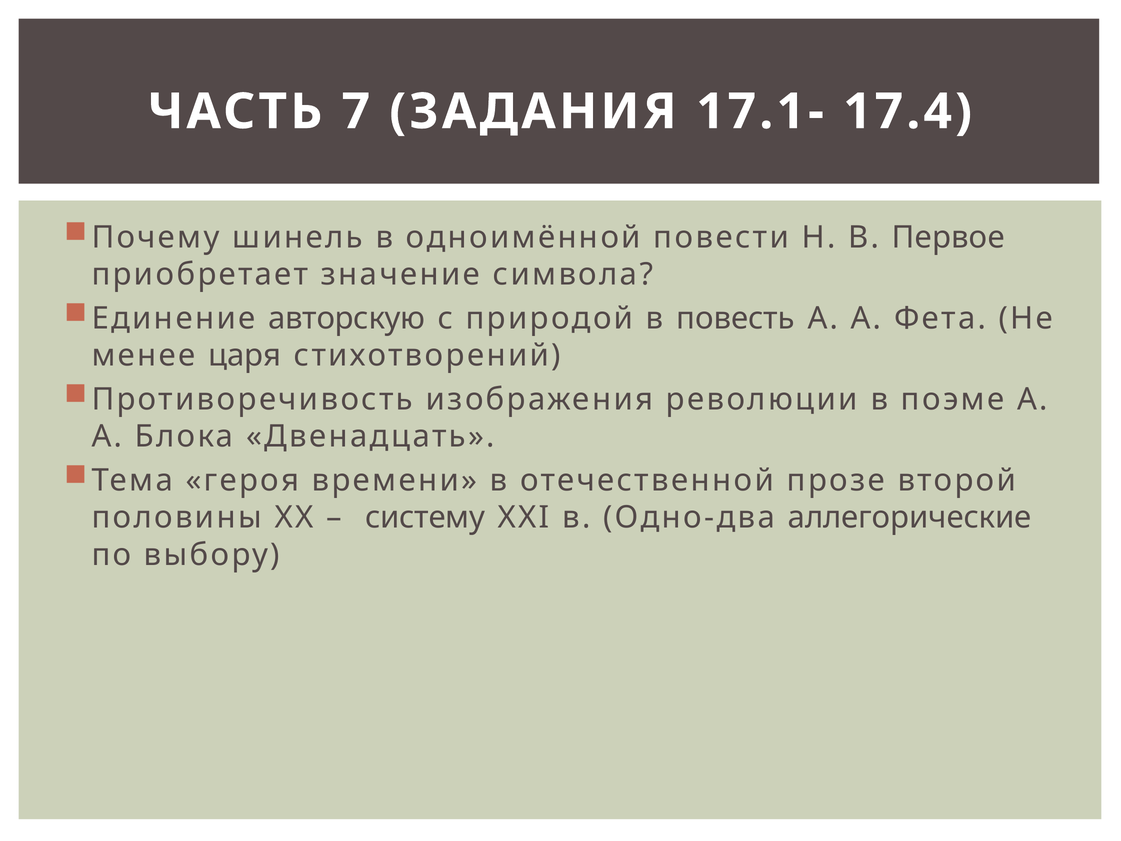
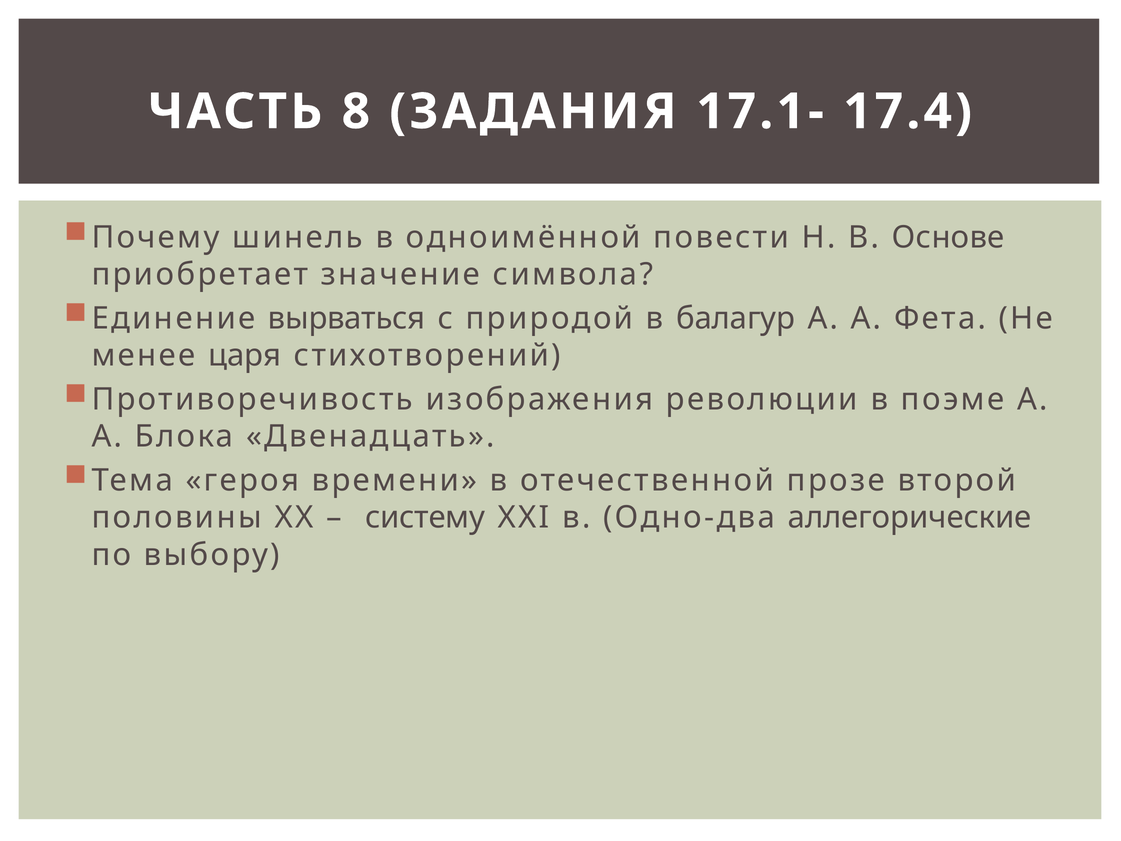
7: 7 -> 8
Первое: Первое -> Основе
авторскую: авторскую -> вырваться
повесть: повесть -> балагур
